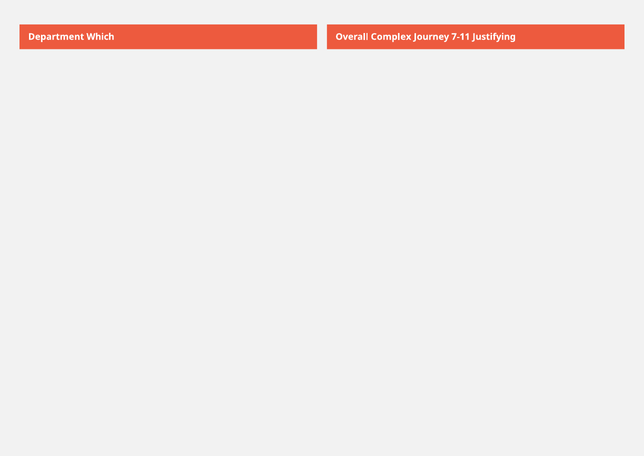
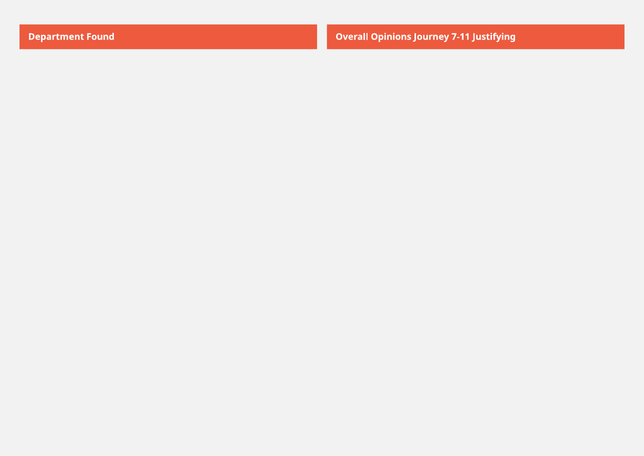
Which: Which -> Found
Complex: Complex -> Opinions
